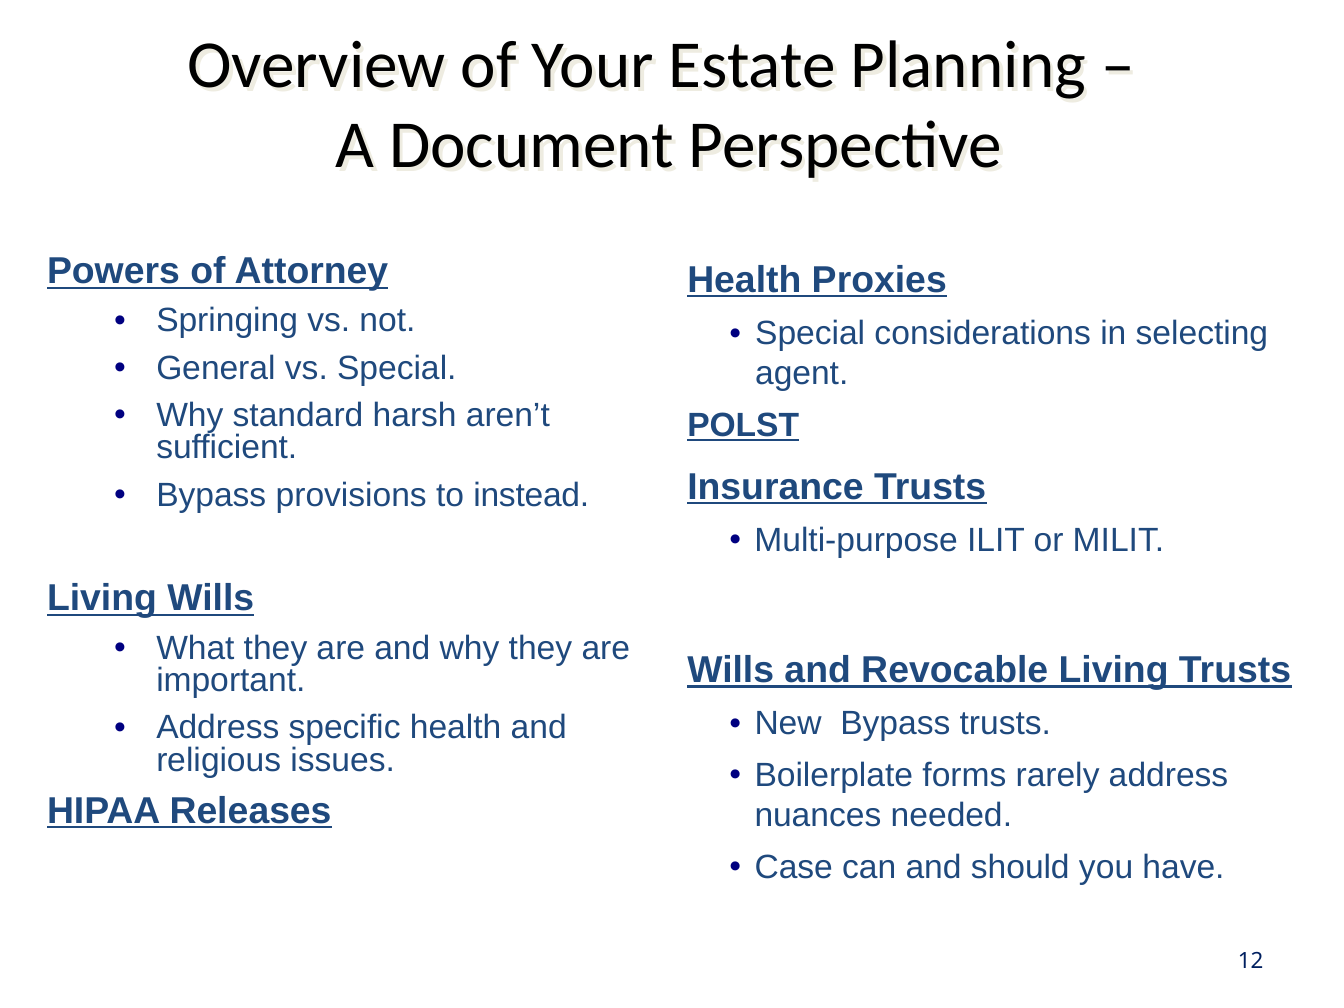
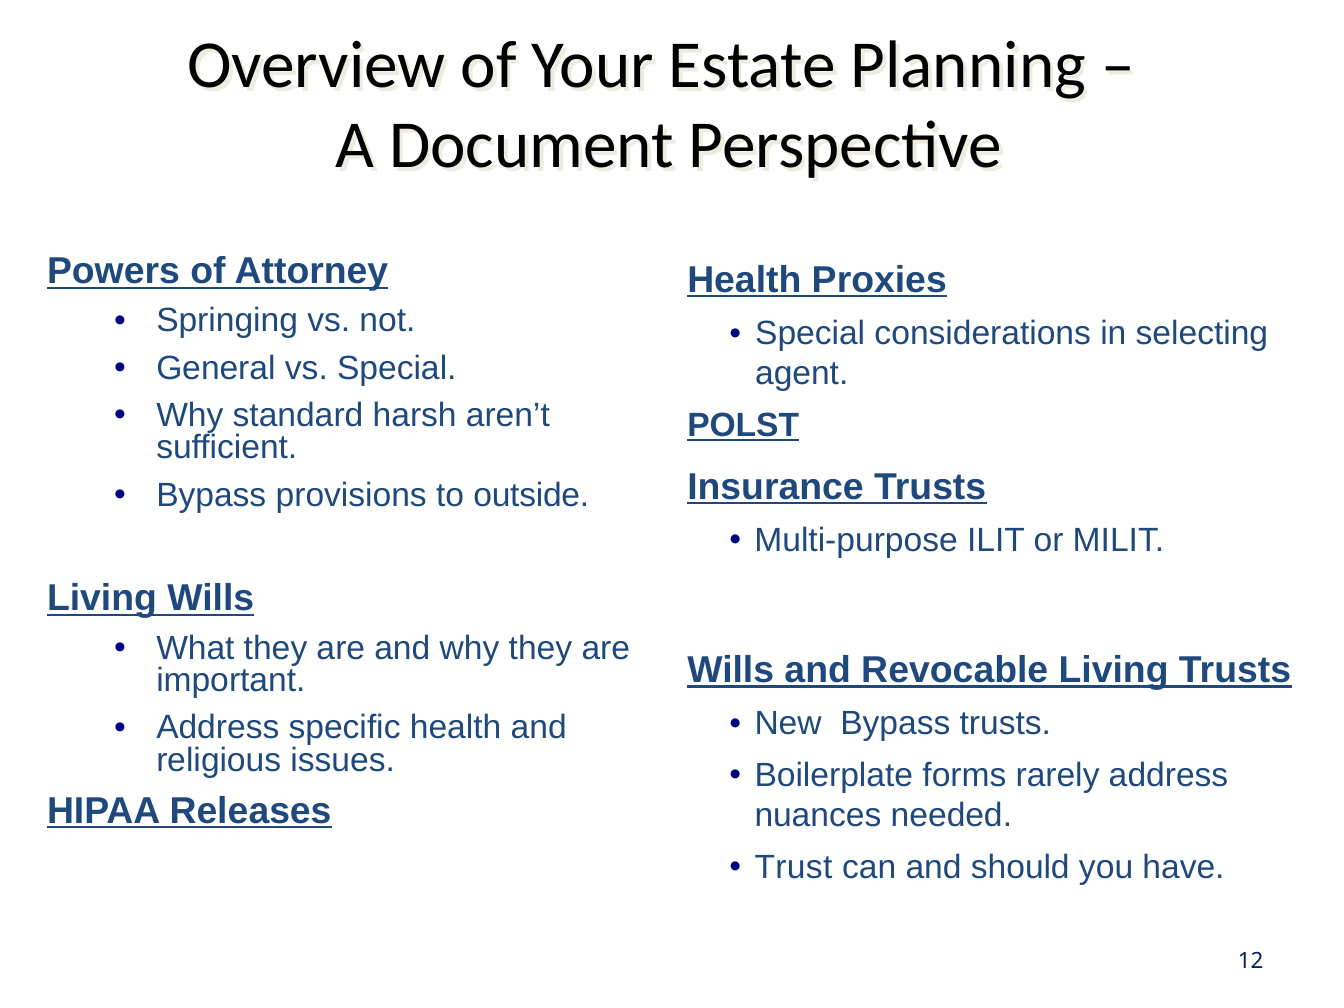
instead: instead -> outside
Case: Case -> Trust
